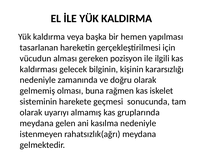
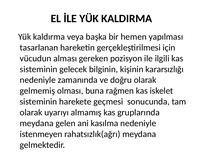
kaldırması at (39, 69): kaldırması -> sisteminin
